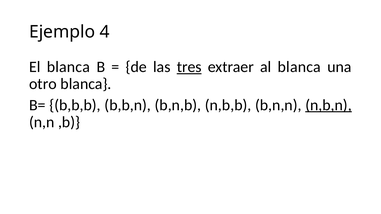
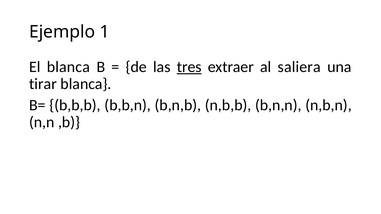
4: 4 -> 1
al blanca: blanca -> saliera
otro: otro -> tirar
n,b,n underline: present -> none
